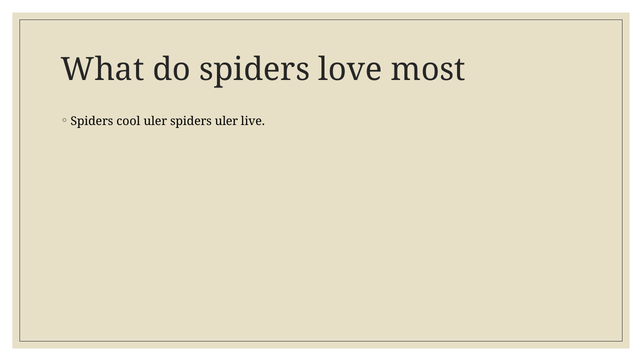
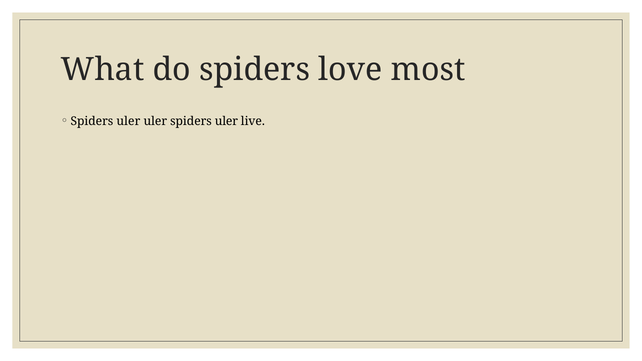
cool at (128, 121): cool -> uler
